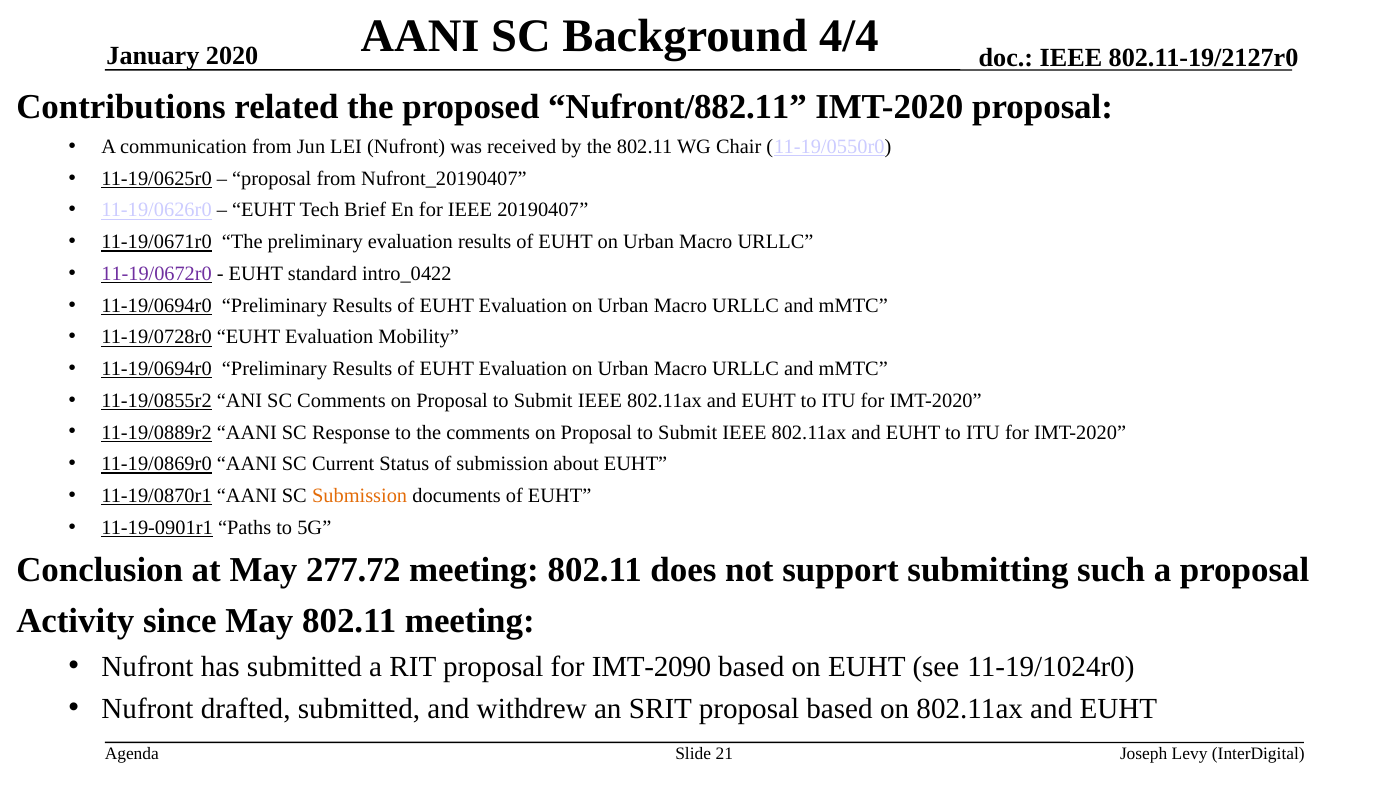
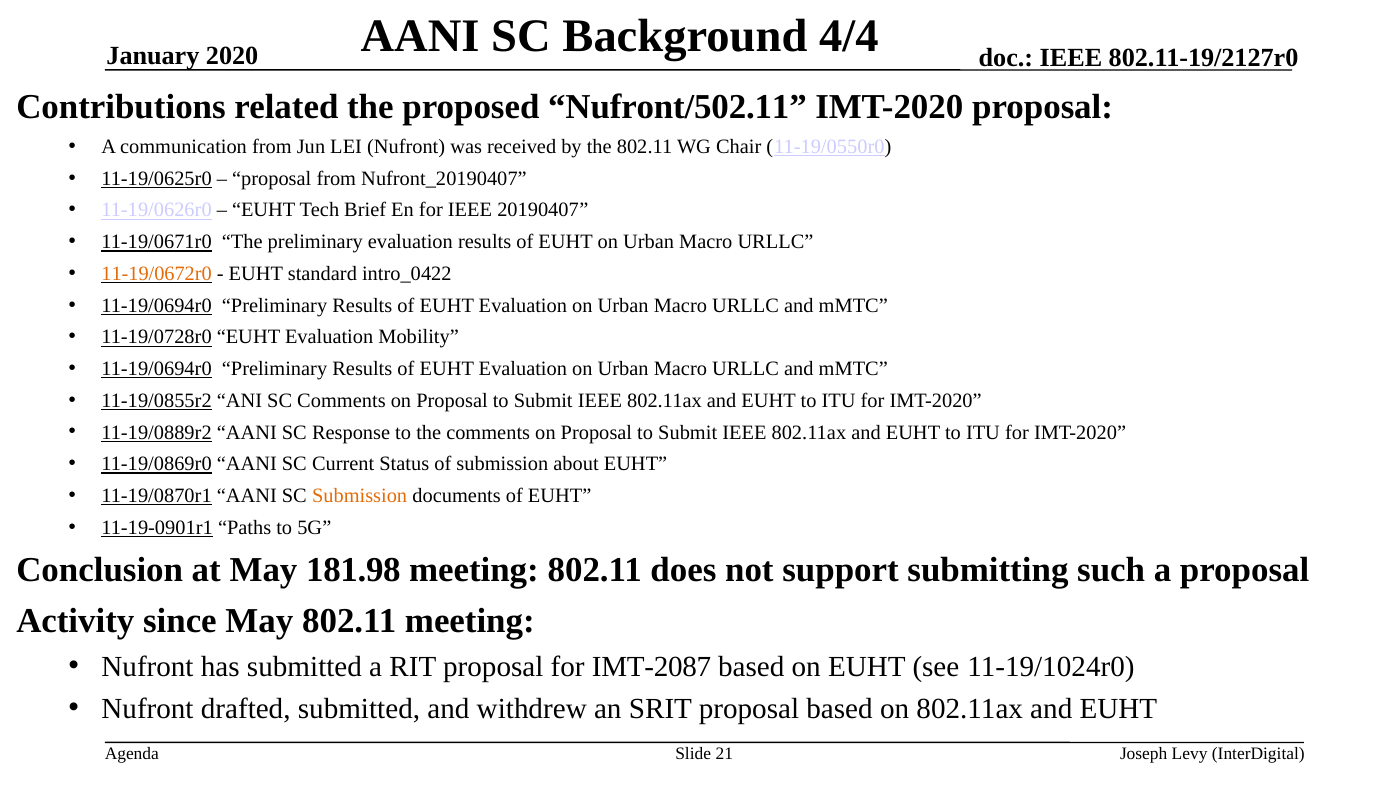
Nufront/882.11: Nufront/882.11 -> Nufront/502.11
11-19/0672r0 colour: purple -> orange
277.72: 277.72 -> 181.98
IMT-2090: IMT-2090 -> IMT-2087
